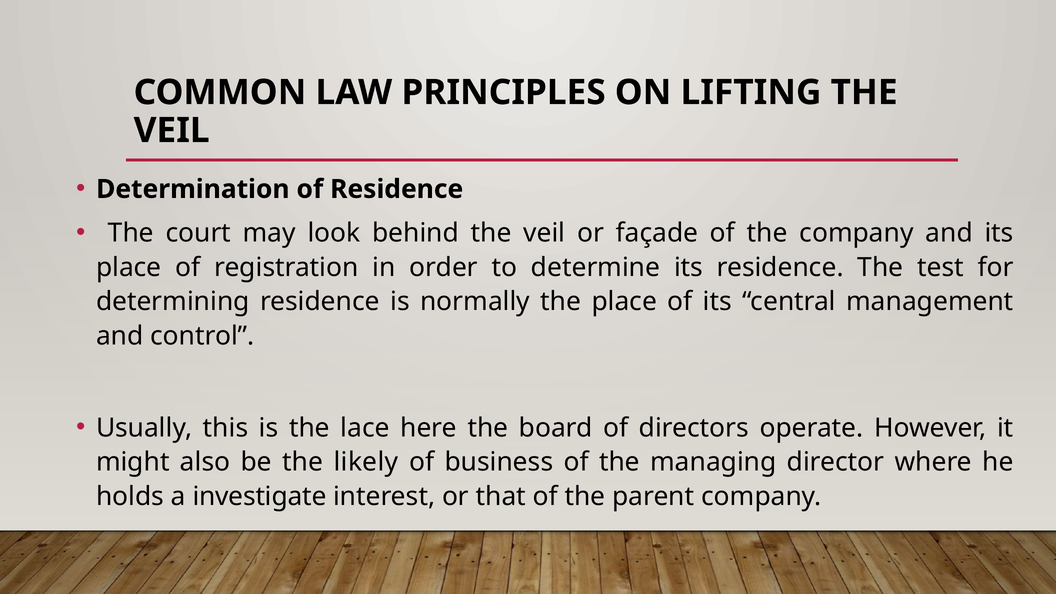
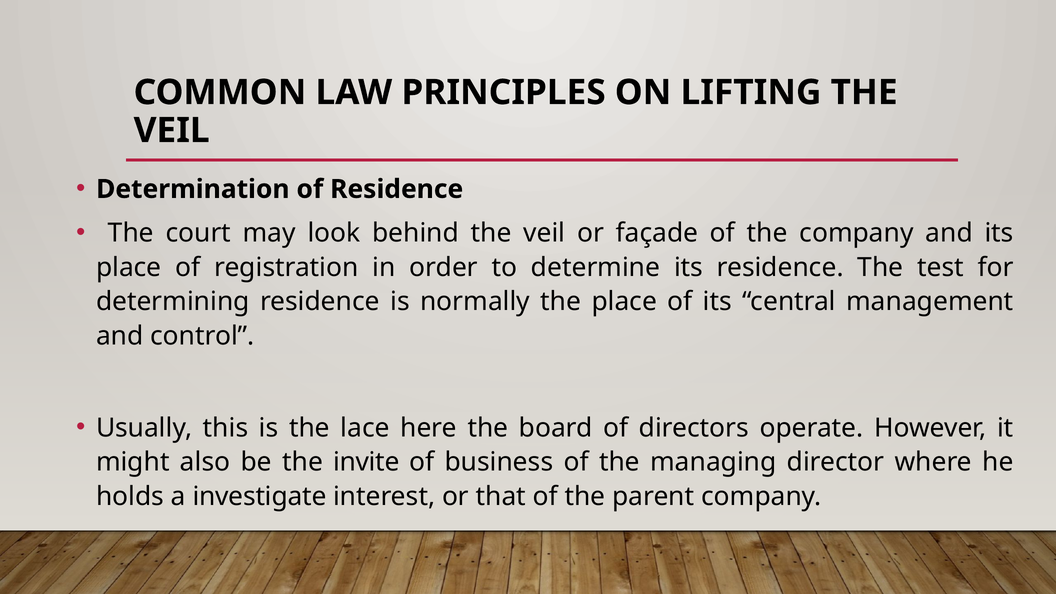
likely: likely -> invite
